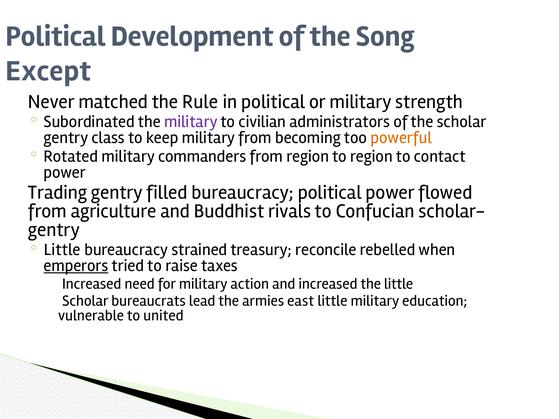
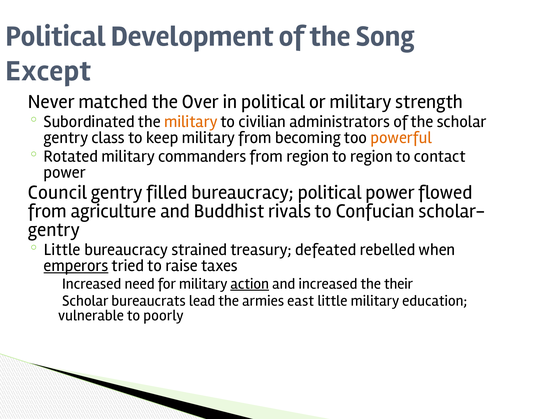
Rule: Rule -> Over
military at (191, 122) colour: purple -> orange
Trading: Trading -> Council
reconcile: reconcile -> defeated
action underline: none -> present
the little: little -> their
united: united -> poorly
